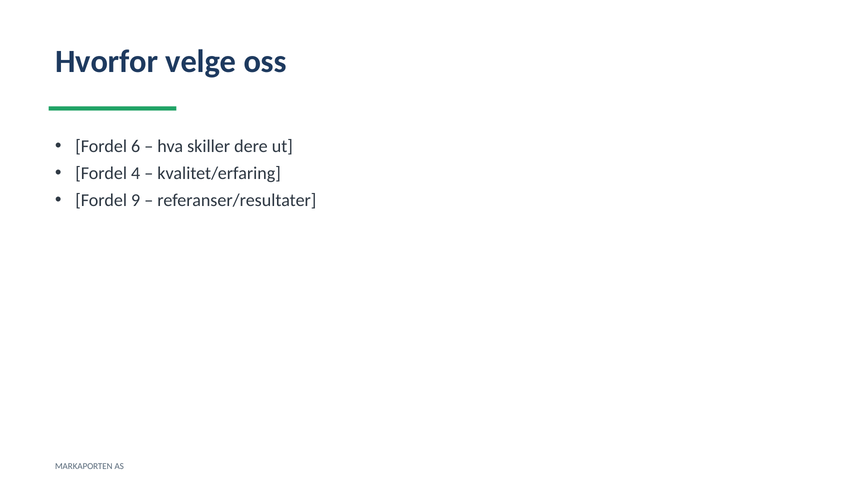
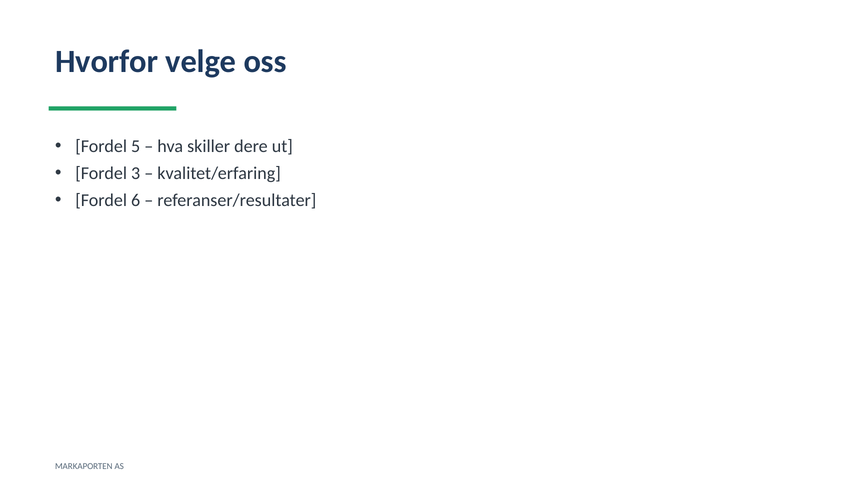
6: 6 -> 5
4: 4 -> 3
9: 9 -> 6
